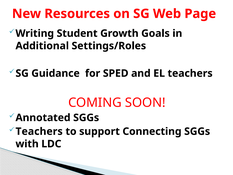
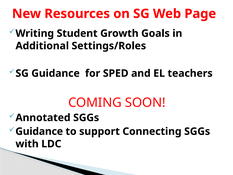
Teachers at (39, 131): Teachers -> Guidance
